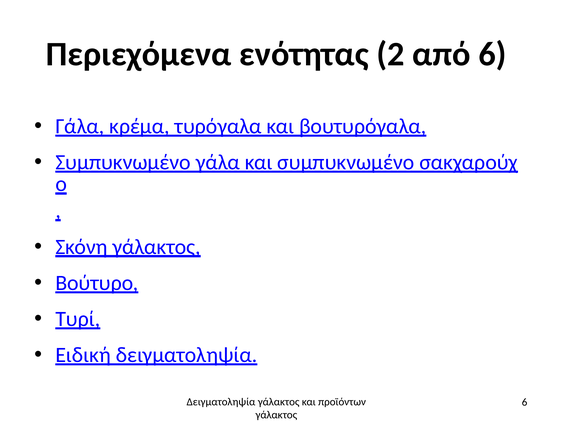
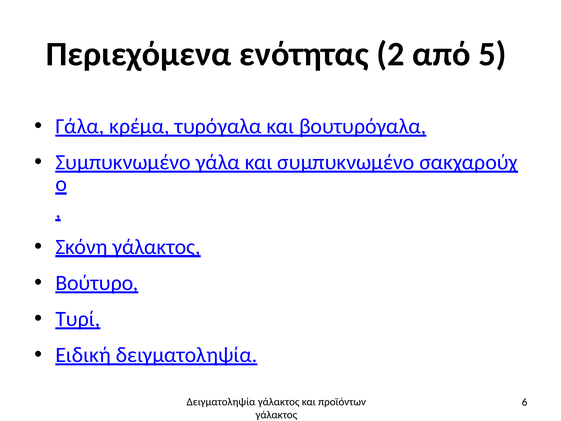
από 6: 6 -> 5
